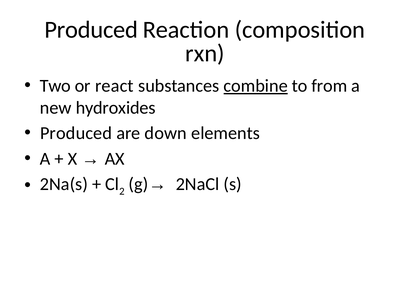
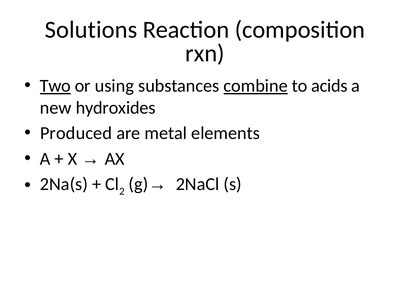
Produced at (91, 30): Produced -> Solutions
Two underline: none -> present
react: react -> using
from: from -> acids
down: down -> metal
